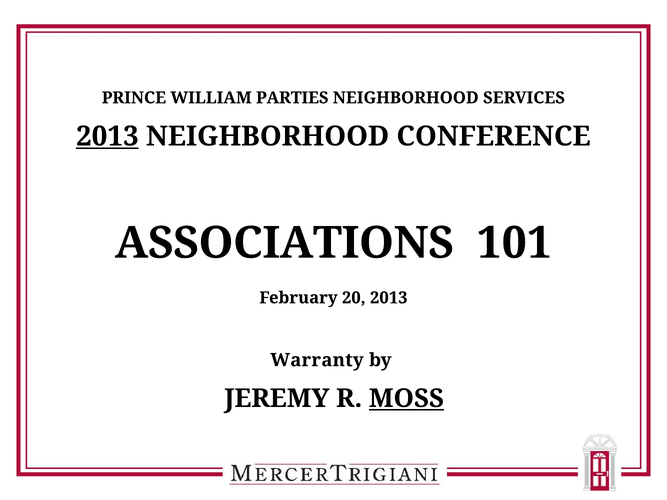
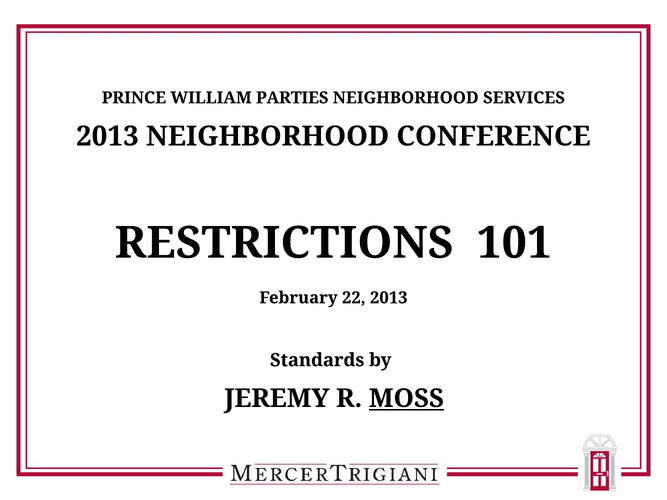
2013 at (107, 136) underline: present -> none
ASSOCIATIONS: ASSOCIATIONS -> RESTRICTIONS
20: 20 -> 22
Warranty: Warranty -> Standards
